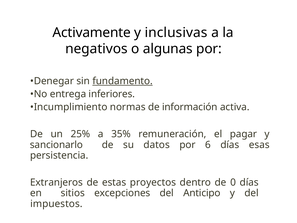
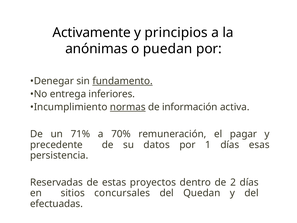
inclusivas: inclusivas -> principios
negativos: negativos -> anónimas
algunas: algunas -> puedan
normas underline: none -> present
25%: 25% -> 71%
35%: 35% -> 70%
sancionarlo: sancionarlo -> precedente
6: 6 -> 1
Extranjeros: Extranjeros -> Reservadas
0: 0 -> 2
excepciones: excepciones -> concursales
Anticipo: Anticipo -> Quedan
impuestos: impuestos -> efectuadas
